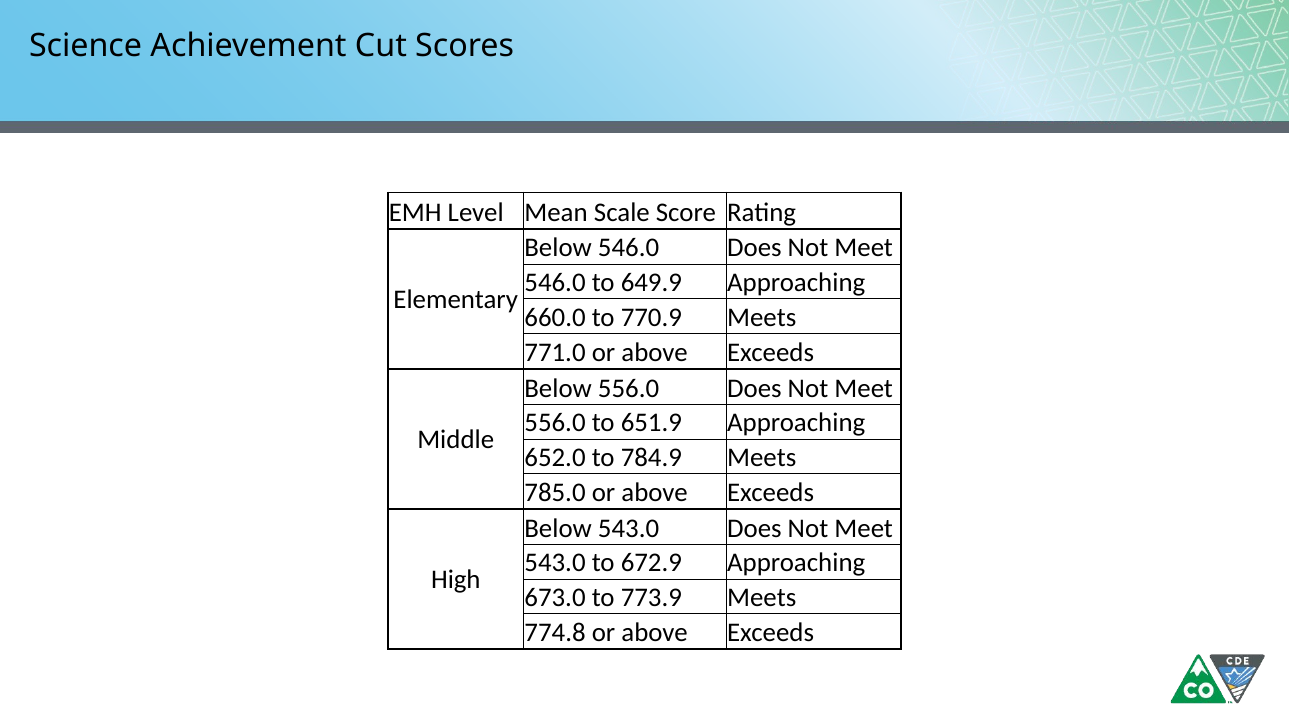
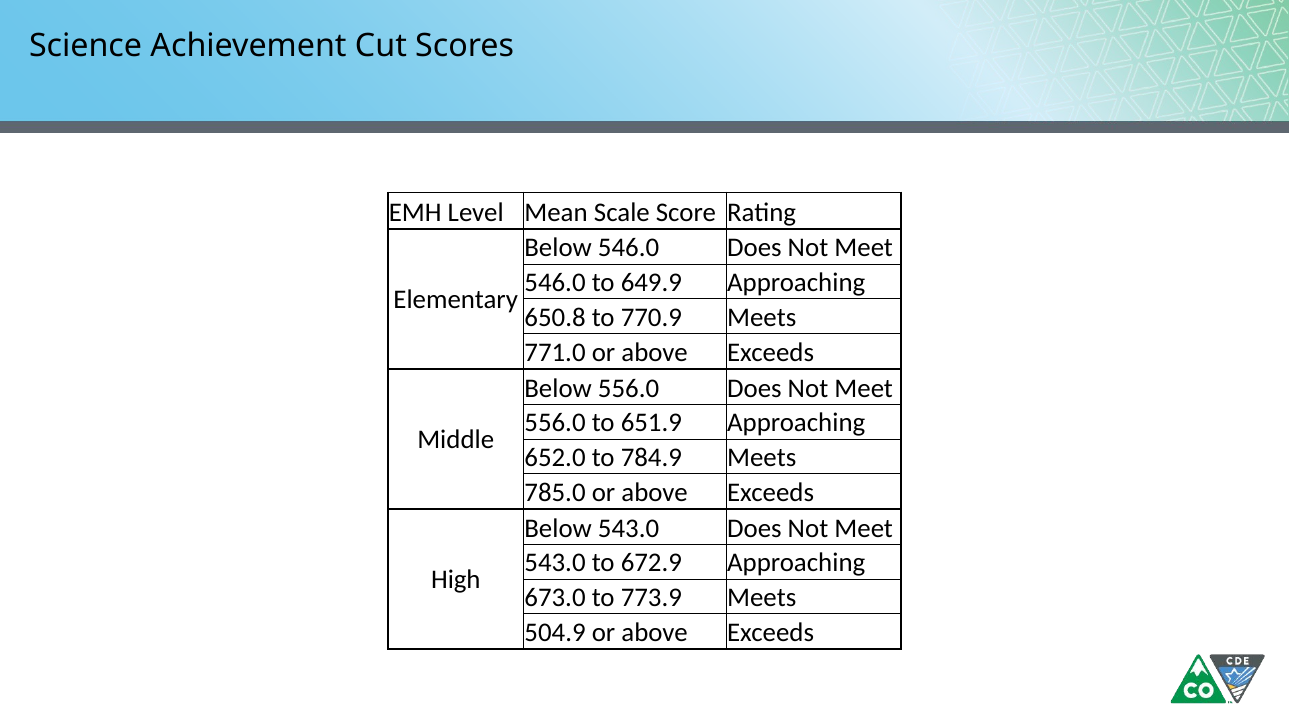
660.0: 660.0 -> 650.8
774.8: 774.8 -> 504.9
